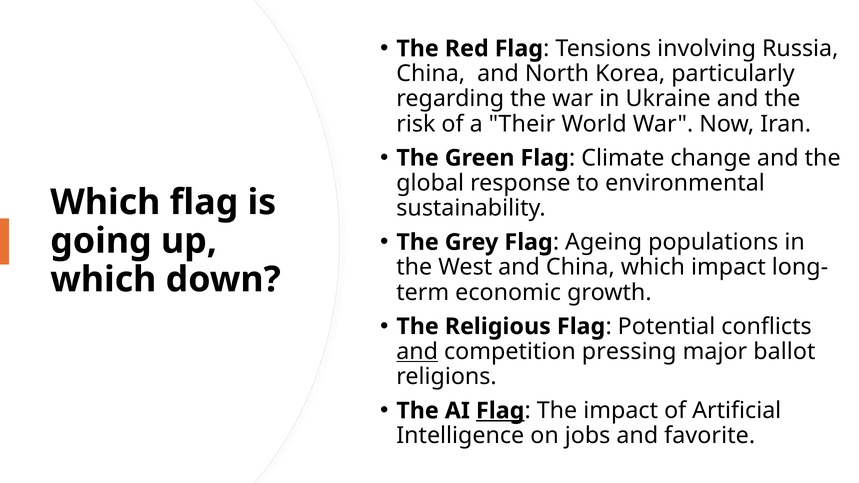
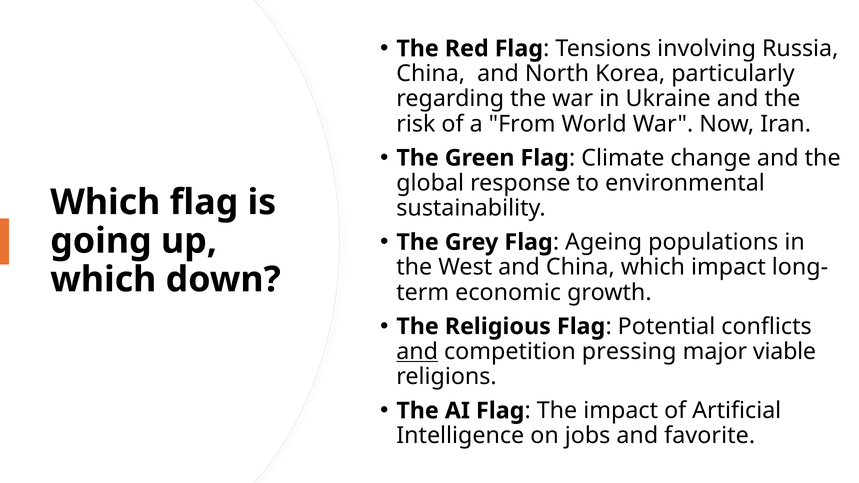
Their: Their -> From
ballot: ballot -> viable
Flag at (500, 411) underline: present -> none
